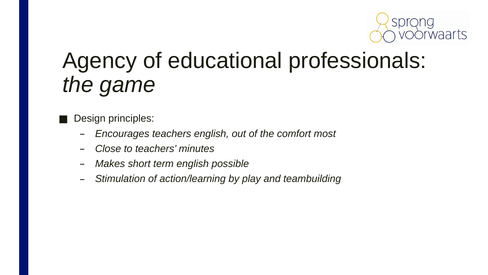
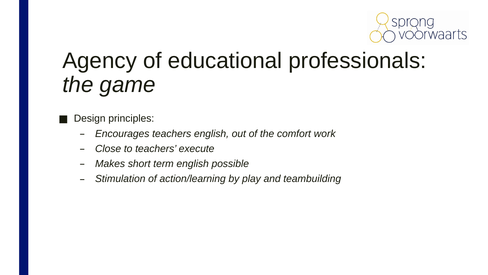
most: most -> work
minutes: minutes -> execute
